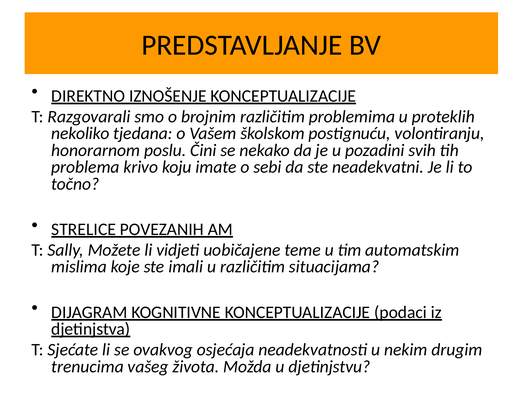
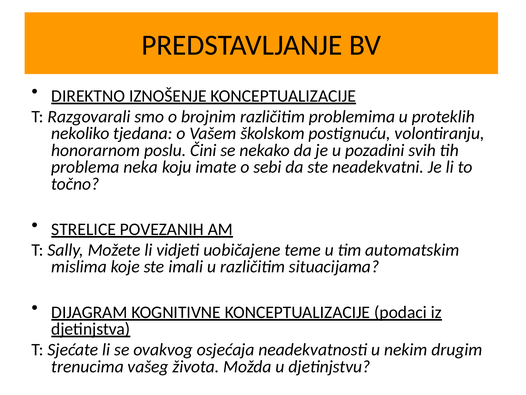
krivo: krivo -> neka
